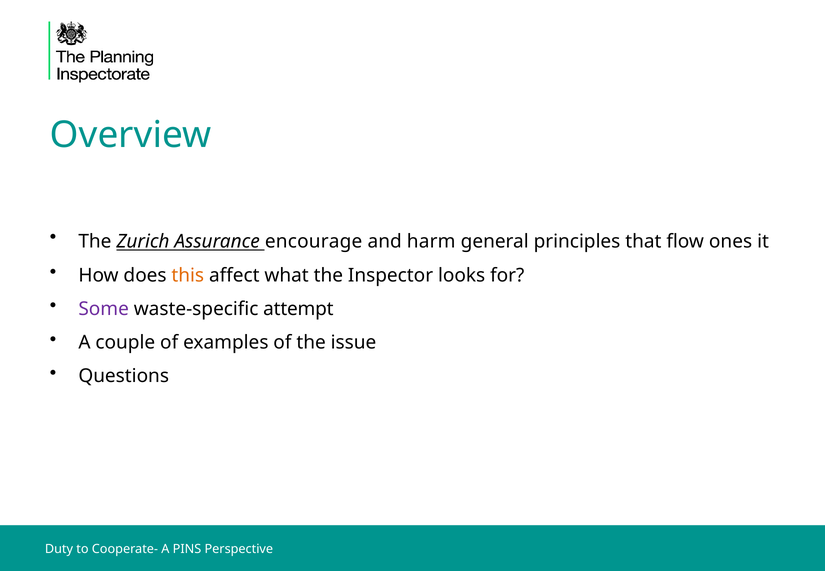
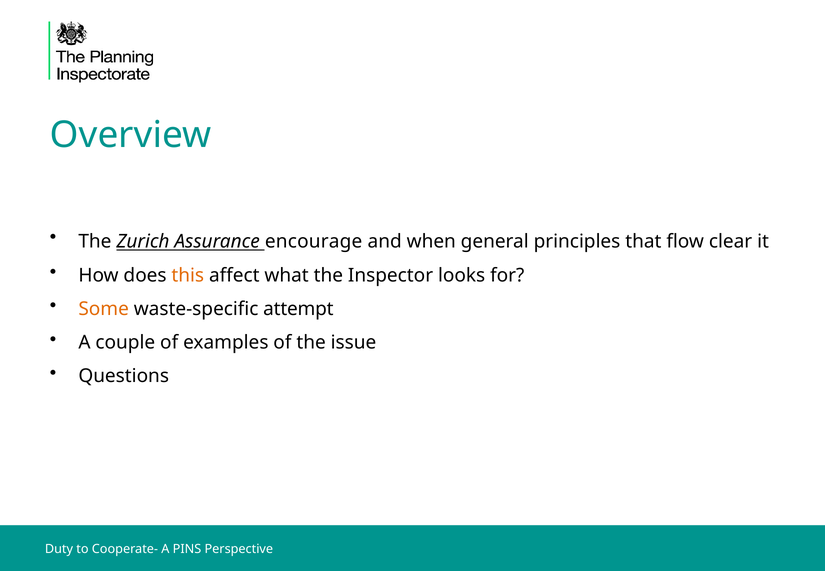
harm: harm -> when
ones: ones -> clear
Some colour: purple -> orange
